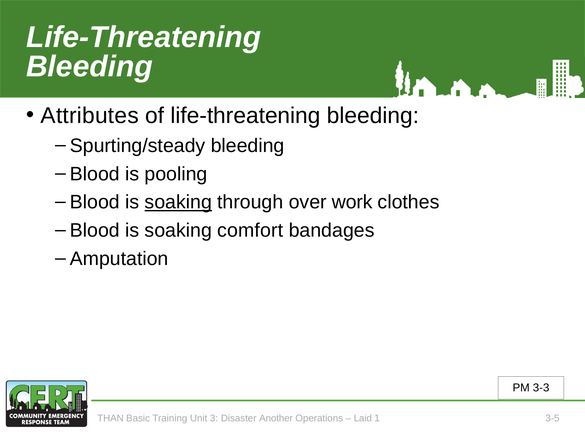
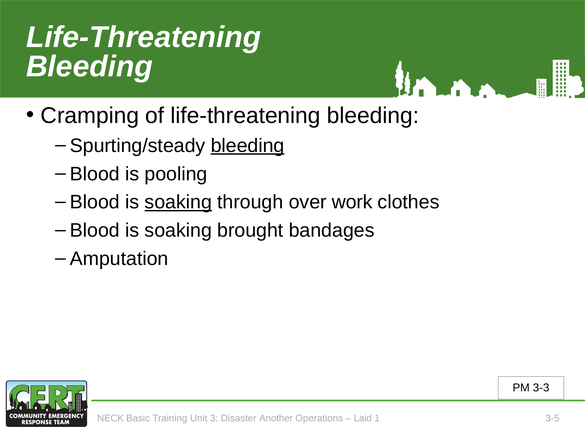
Attributes: Attributes -> Cramping
bleeding at (248, 146) underline: none -> present
comfort: comfort -> brought
THAN: THAN -> NECK
